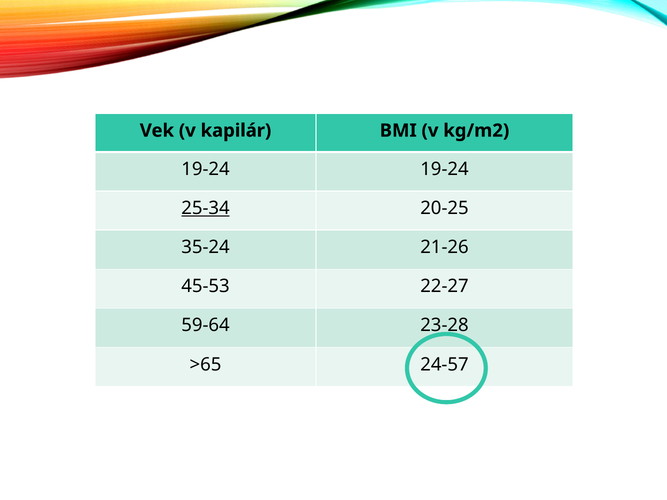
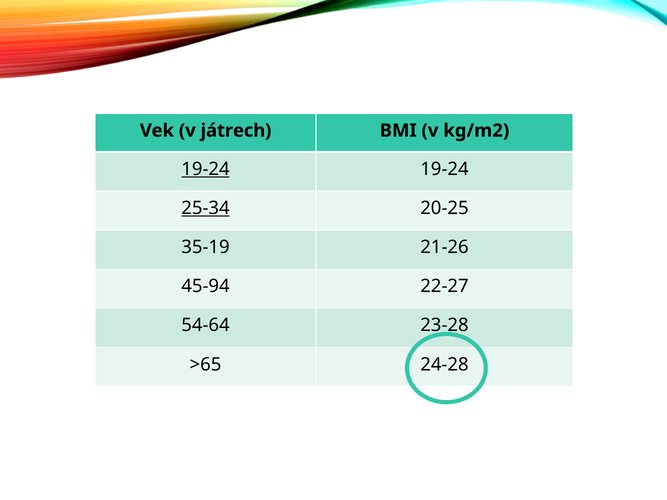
kapilár: kapilár -> játrech
19-24 at (206, 169) underline: none -> present
35-24: 35-24 -> 35-19
45-53: 45-53 -> 45-94
59-64: 59-64 -> 54-64
24-57: 24-57 -> 24-28
